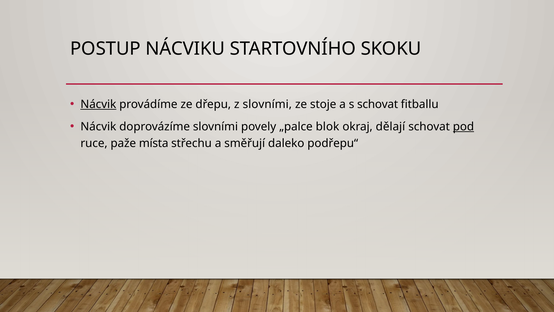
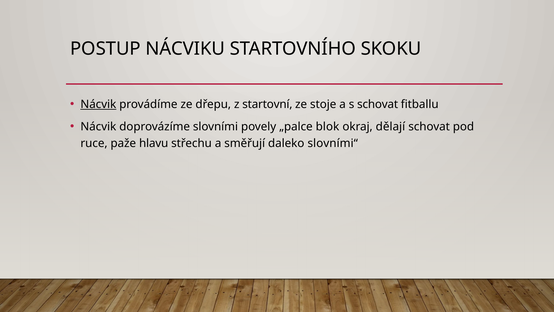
z slovními: slovními -> startovní
pod underline: present -> none
místa: místa -> hlavu
podřepu“: podřepu“ -> slovními“
